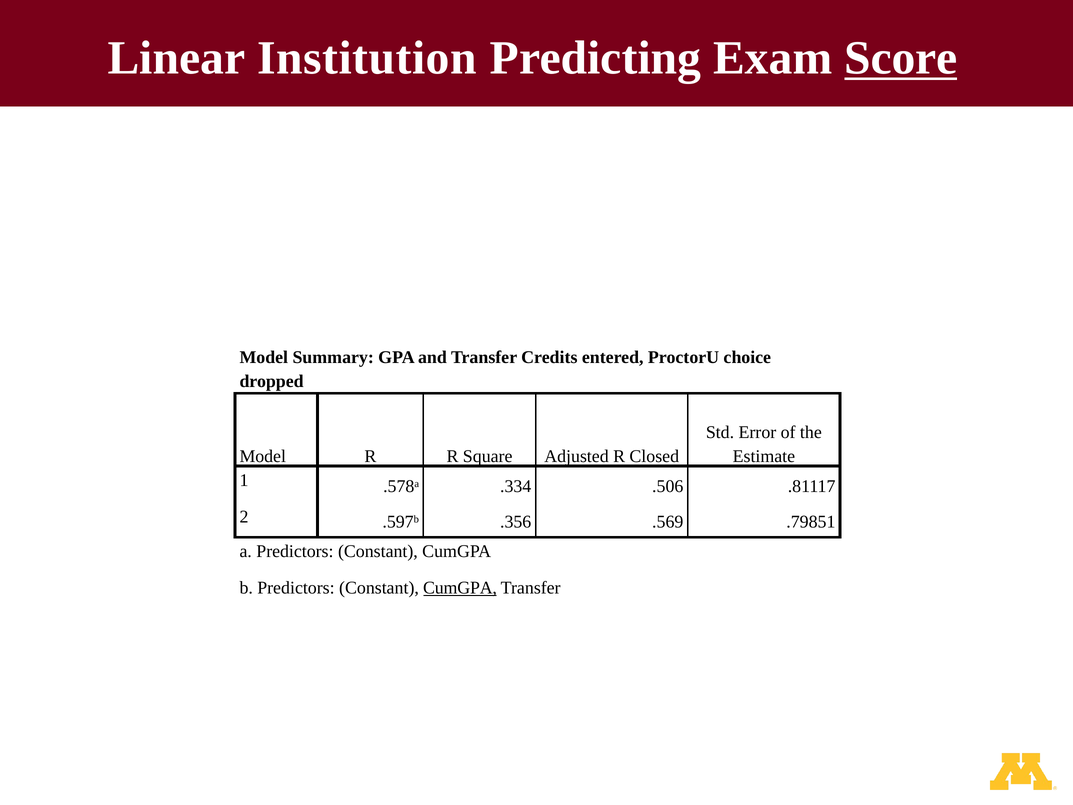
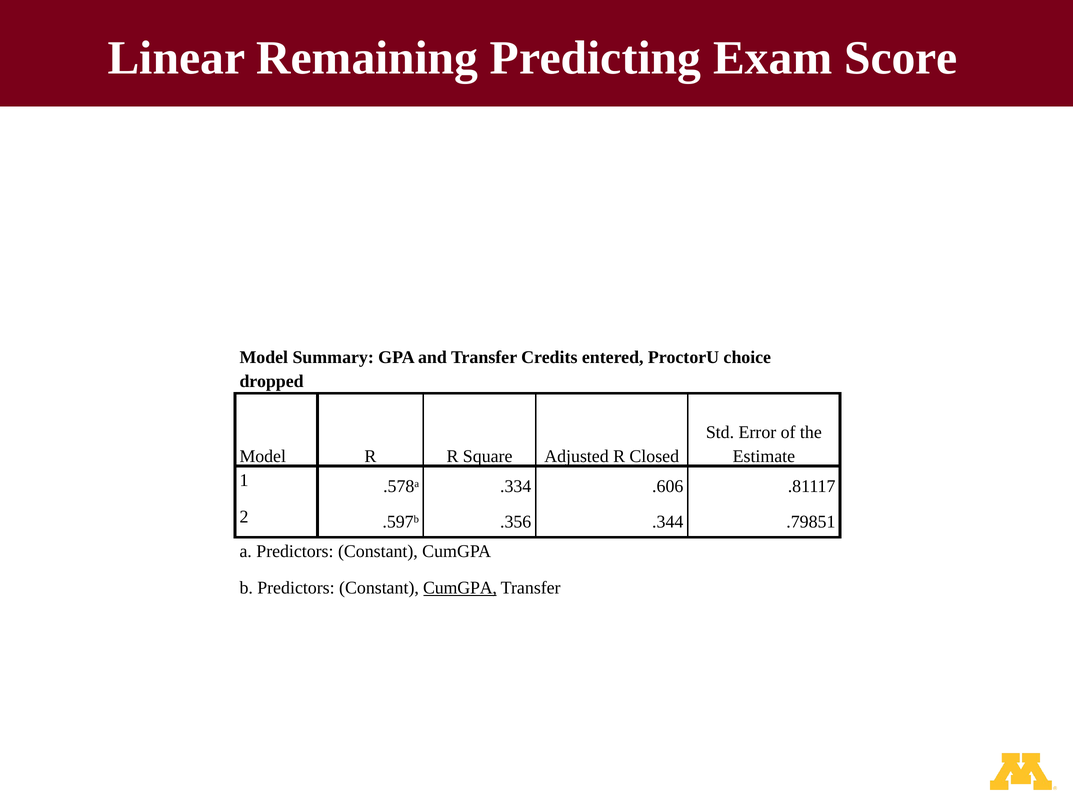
Institution: Institution -> Remaining
Score underline: present -> none
.506: .506 -> .606
.569: .569 -> .344
